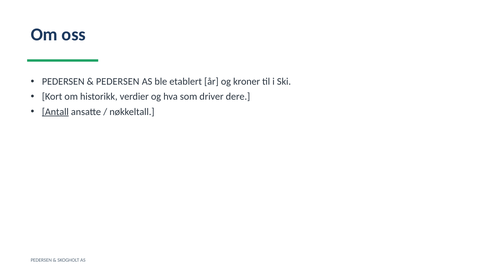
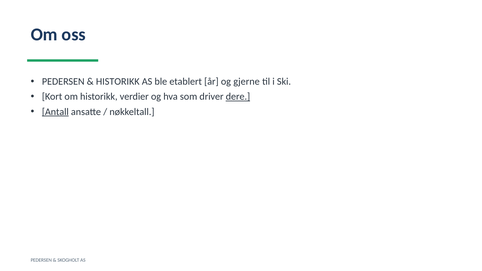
PEDERSEN at (118, 82): PEDERSEN -> HISTORIKK
kroner: kroner -> gjerne
dere underline: none -> present
